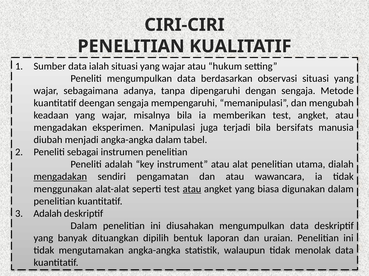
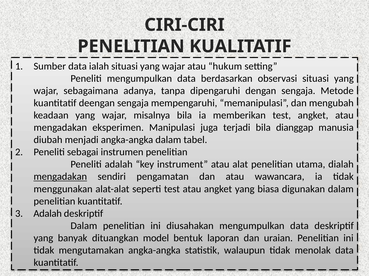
bersifats: bersifats -> dianggap
atau at (192, 189) underline: present -> none
dipilih: dipilih -> model
